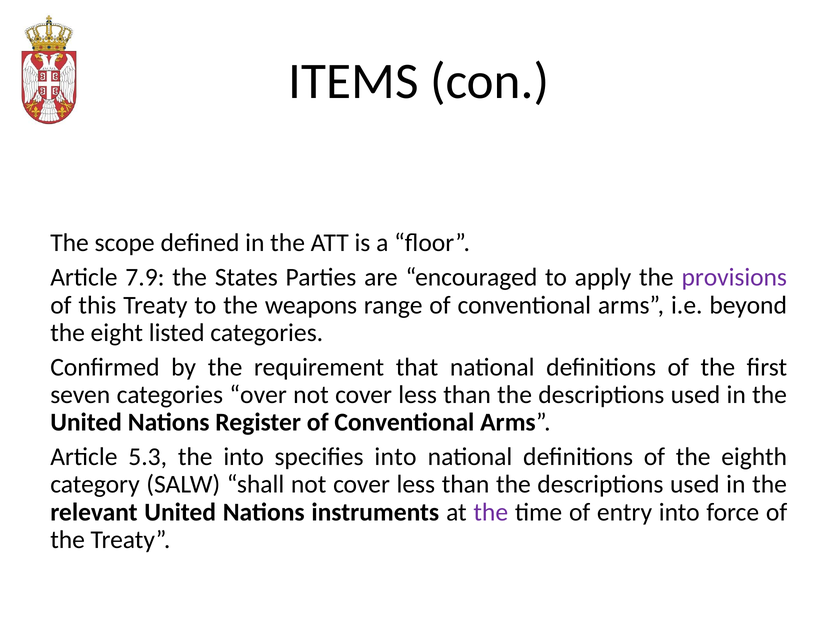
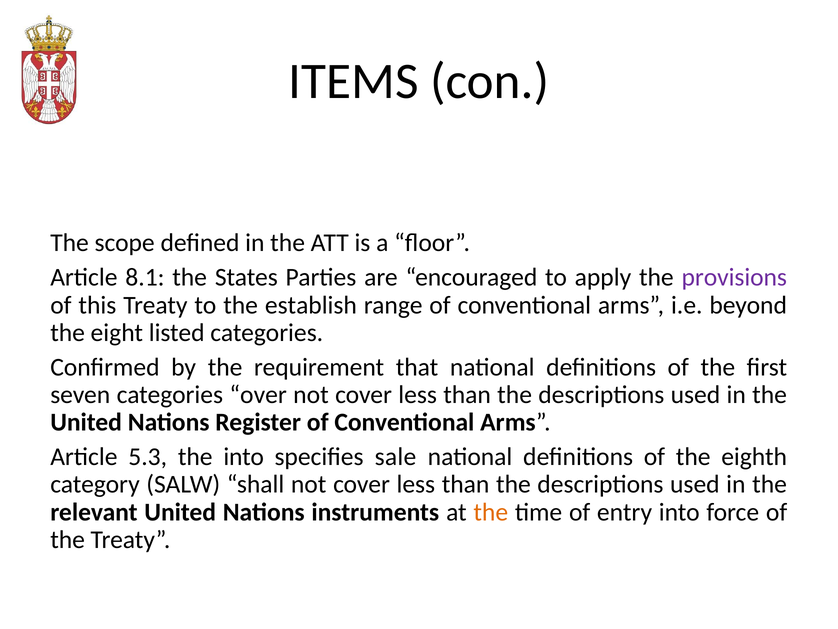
7.9: 7.9 -> 8.1
weapons: weapons -> establish
specifies into: into -> sale
the at (491, 512) colour: purple -> orange
